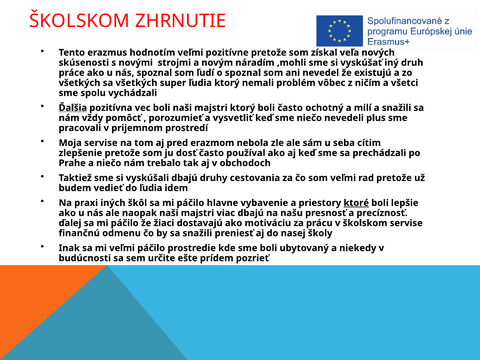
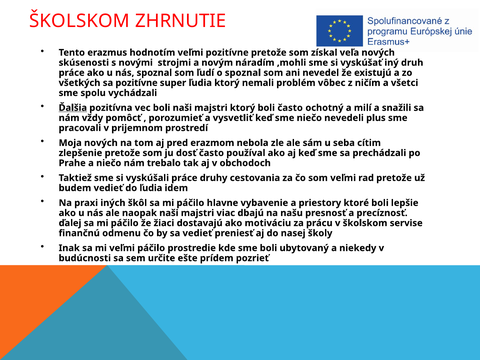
sa všetkých: všetkých -> pozitívne
Moja servise: servise -> nových
vyskúšali dbajú: dbajú -> práce
ktoré underline: present -> none
sa snažili: snažili -> vedieť
